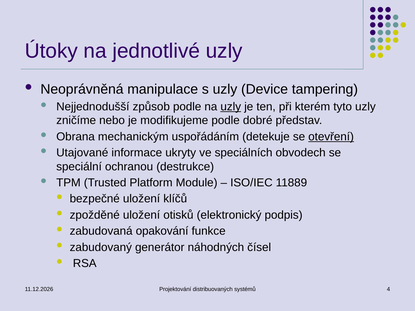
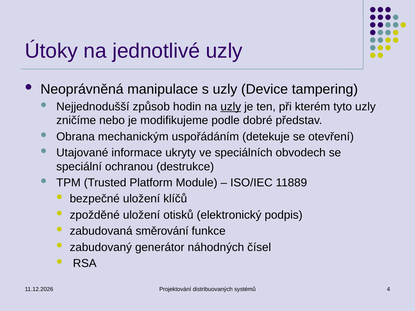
způsob podle: podle -> hodin
otevření underline: present -> none
opakování: opakování -> směrování
